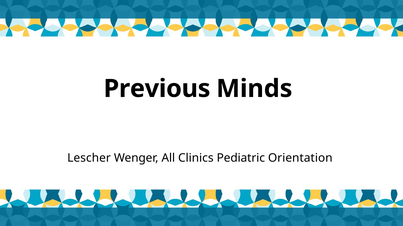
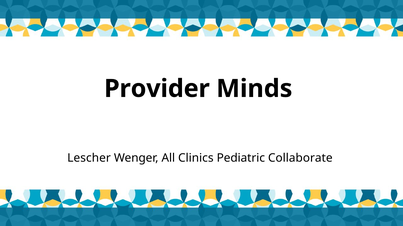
Previous: Previous -> Provider
Orientation: Orientation -> Collaborate
